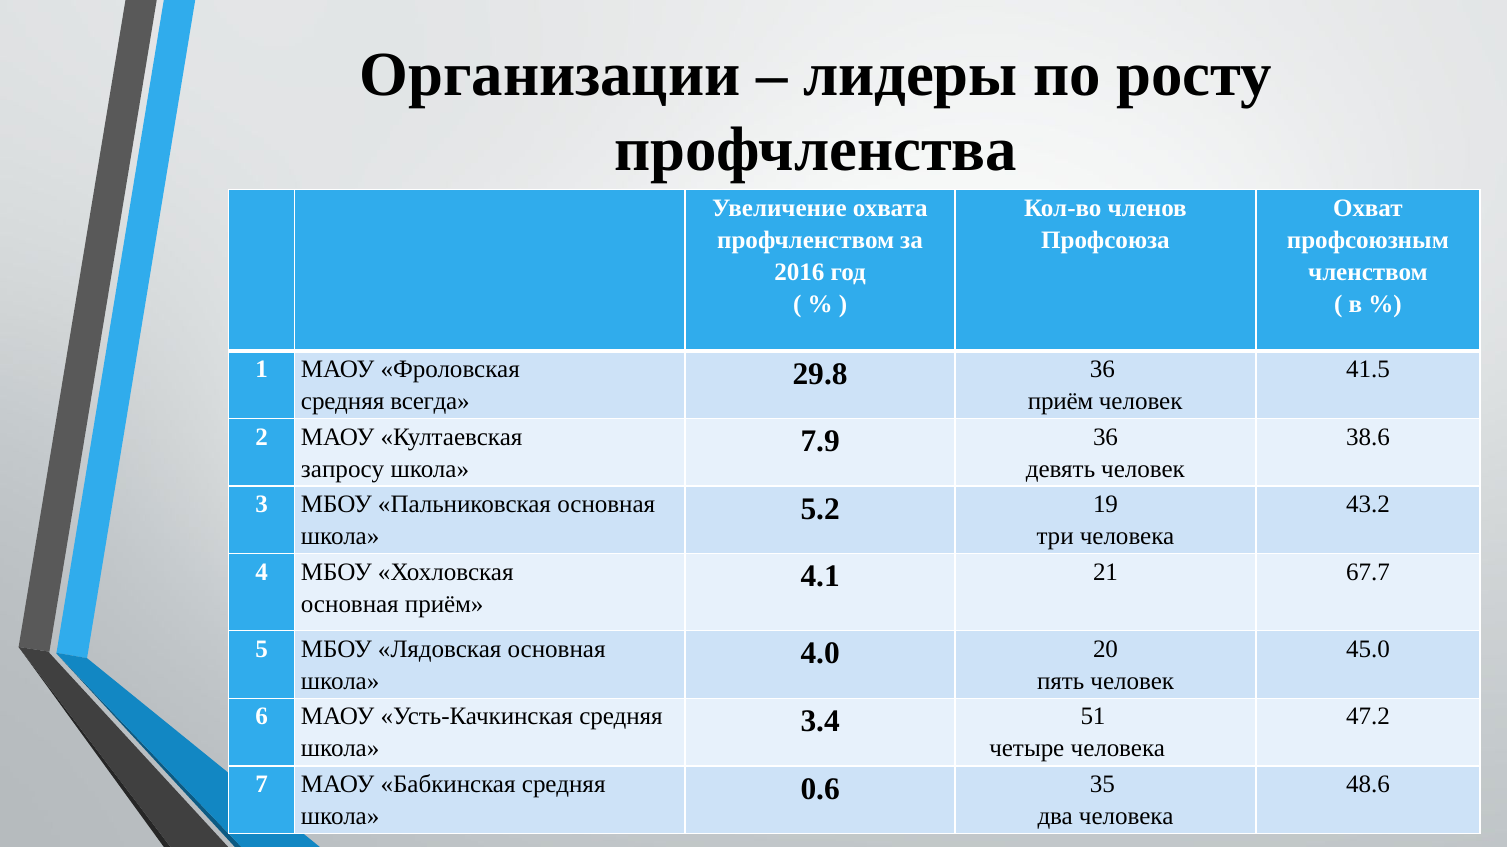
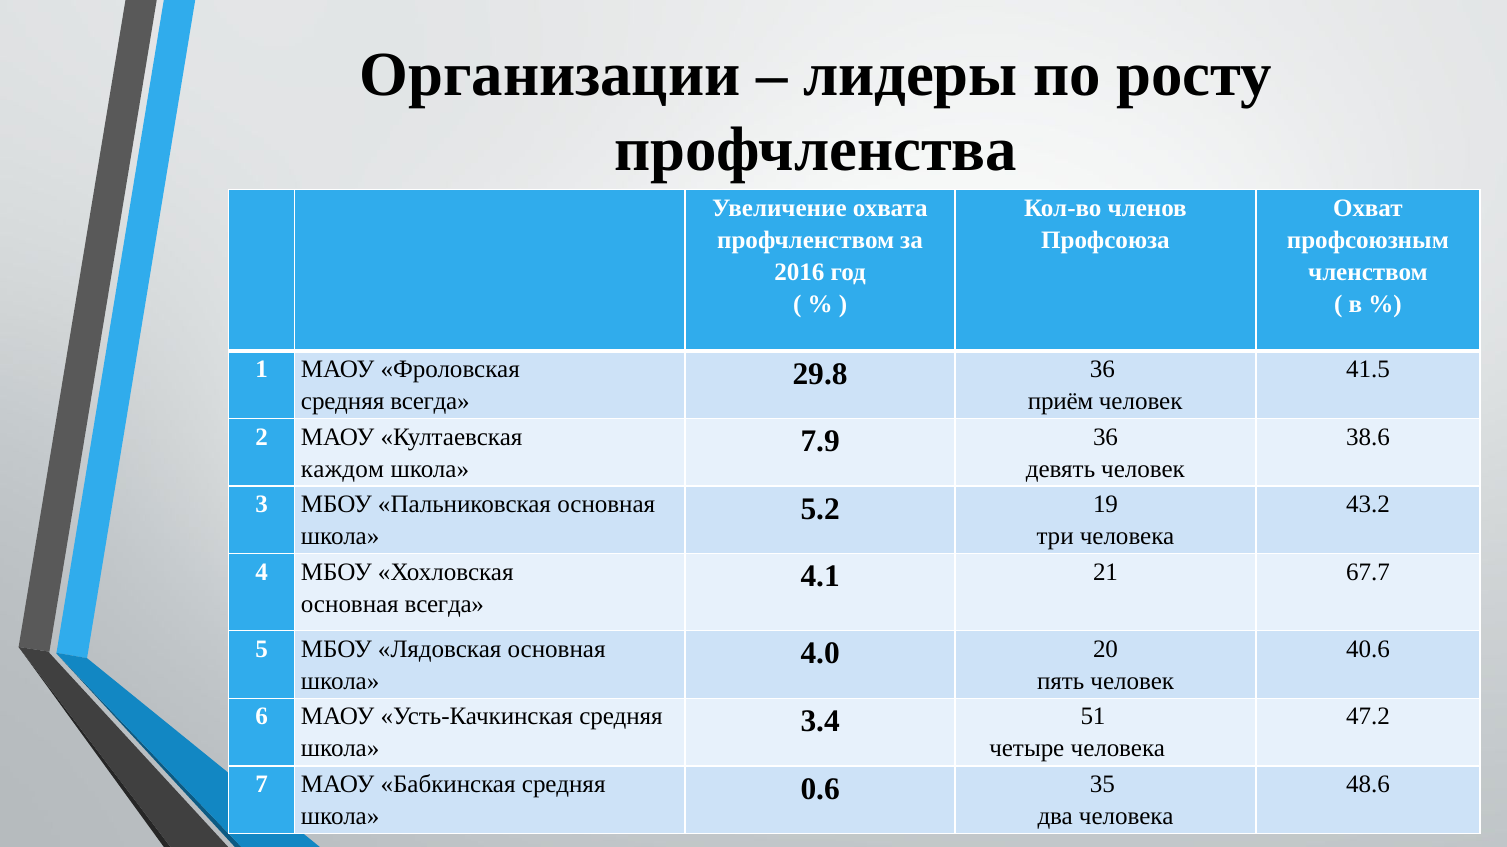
запросу: запросу -> каждом
основная приём: приём -> всегда
45.0: 45.0 -> 40.6
